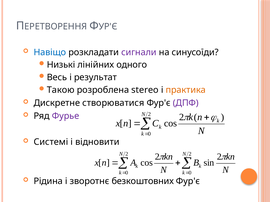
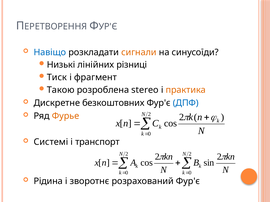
сигнали colour: purple -> orange
одного: одного -> різниці
Весь: Весь -> Тиск
результат: результат -> фрагмент
створюватися: створюватися -> безкоштовних
ДПФ colour: purple -> blue
Фурье colour: purple -> orange
відновити: відновити -> транспорт
безкоштовних: безкоштовних -> розрахований
